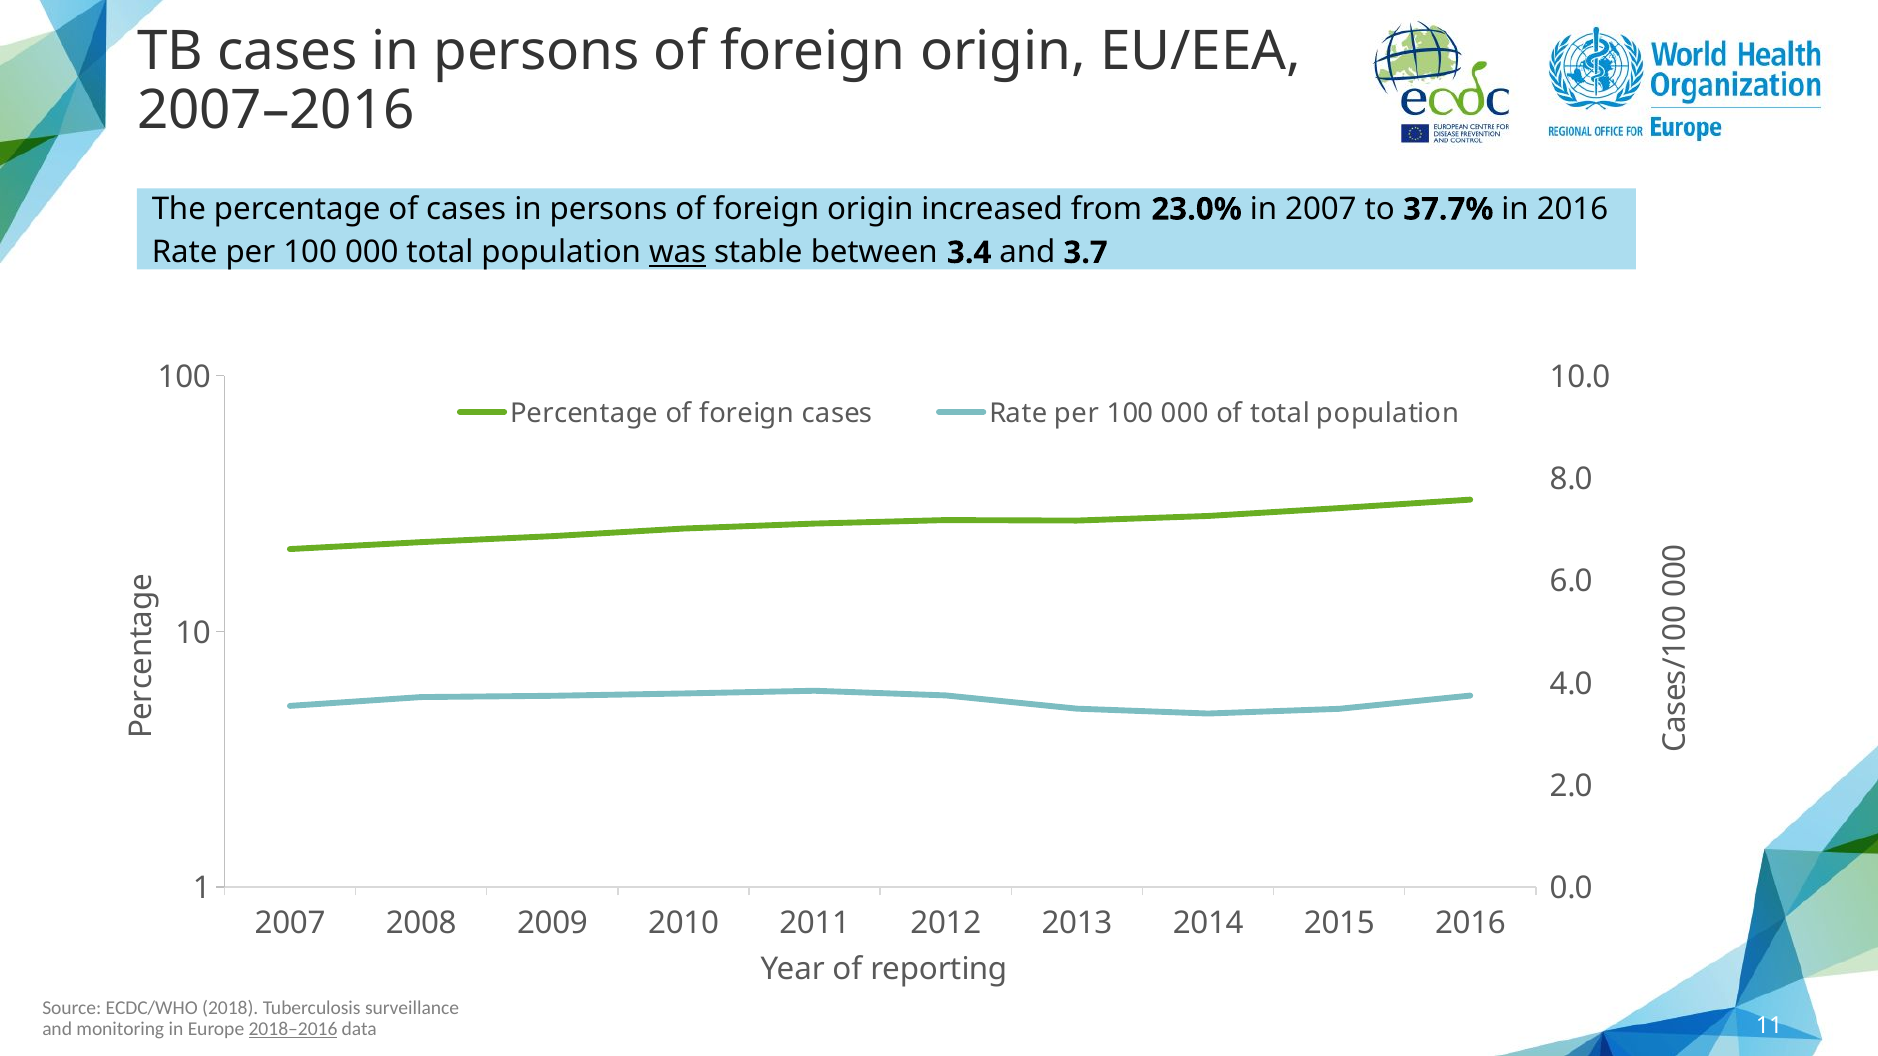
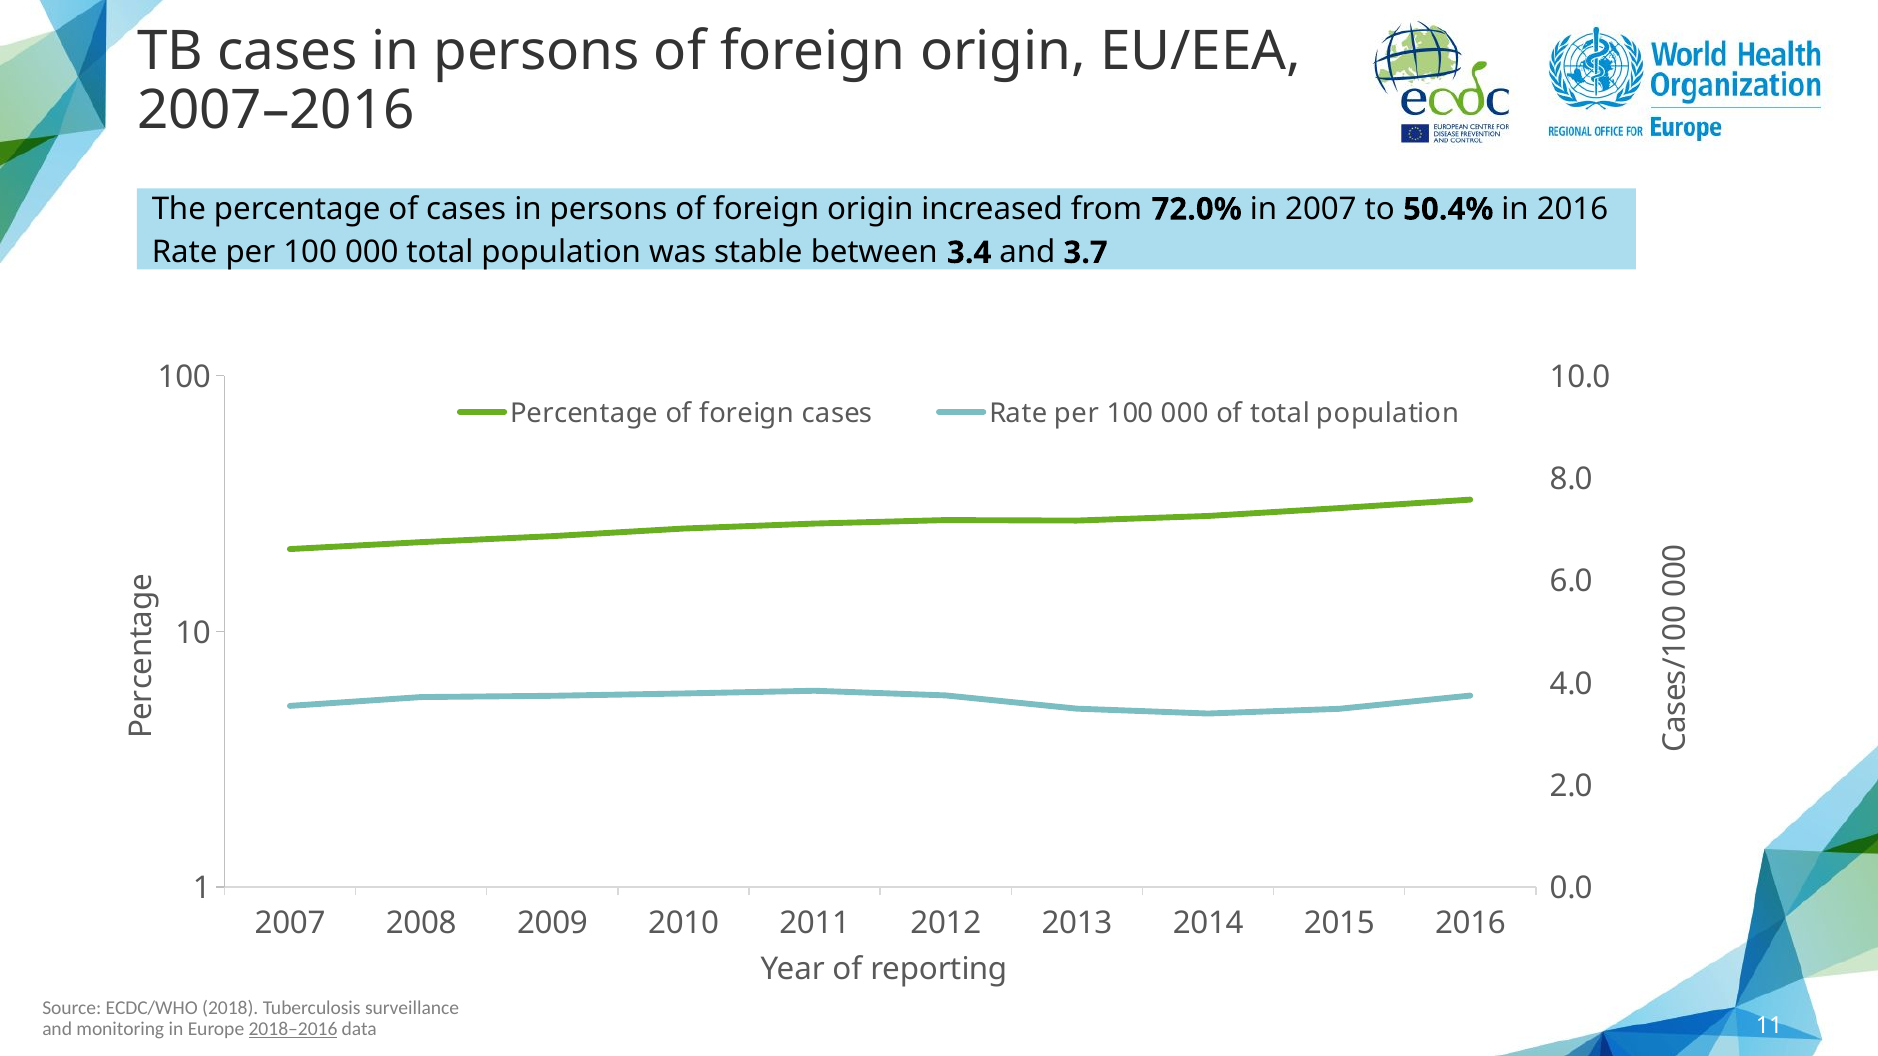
23.0%: 23.0% -> 72.0%
37.7%: 37.7% -> 50.4%
was underline: present -> none
